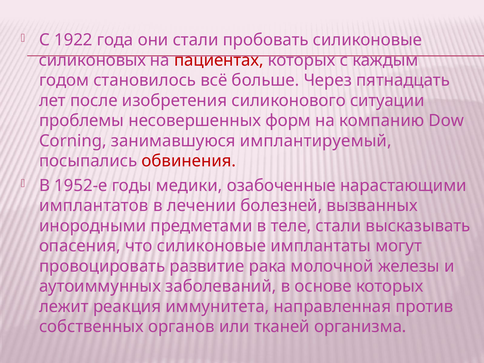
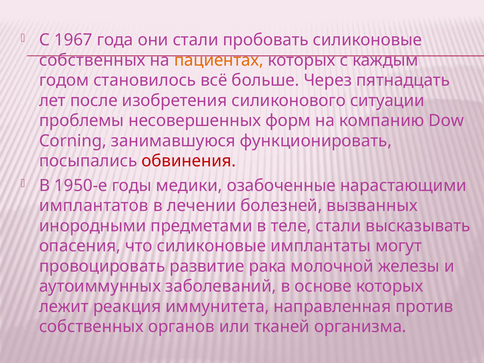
1922: 1922 -> 1967
силиконовых at (92, 60): силиконовых -> собственных
пациентах colour: red -> orange
имплантируемый: имплантируемый -> функционировать
1952-е: 1952-е -> 1950-е
